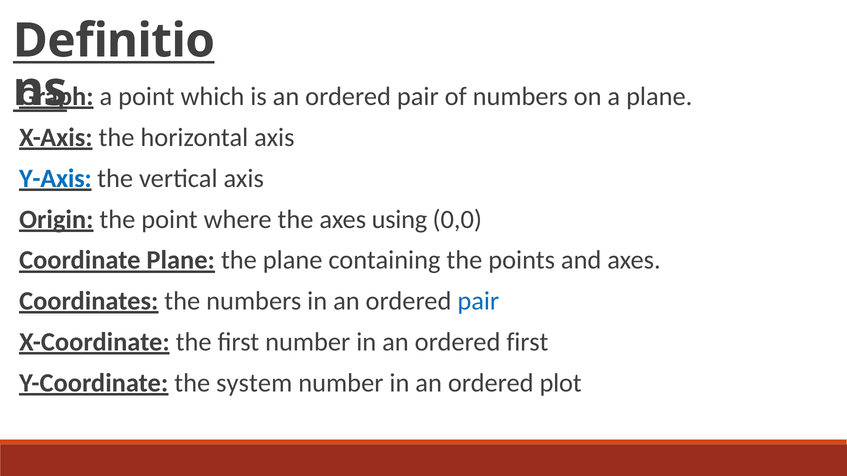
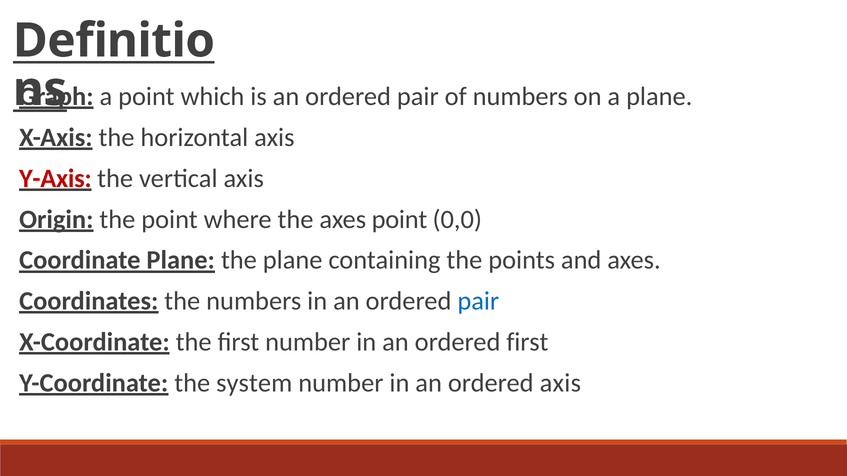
Y-Axis colour: blue -> red
axes using: using -> point
ordered plot: plot -> axis
